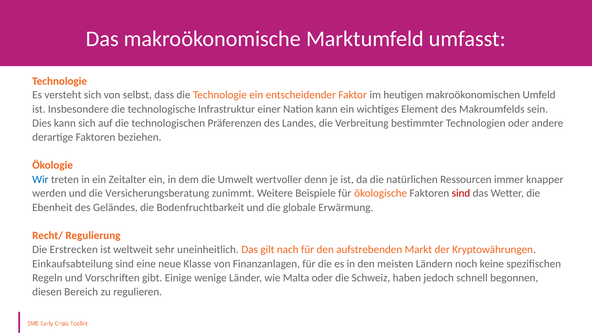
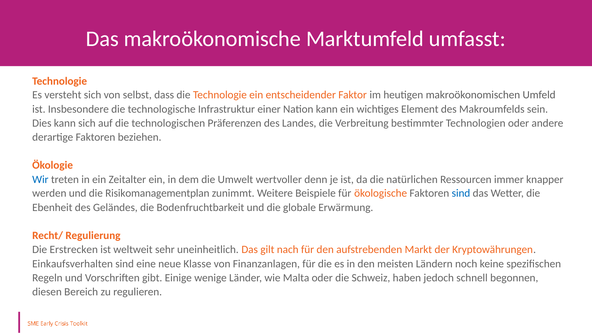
Versicherungsberatung: Versicherungsberatung -> Risikomanagementplan
sind at (461, 193) colour: red -> blue
Einkaufsabteilung: Einkaufsabteilung -> Einkaufsverhalten
